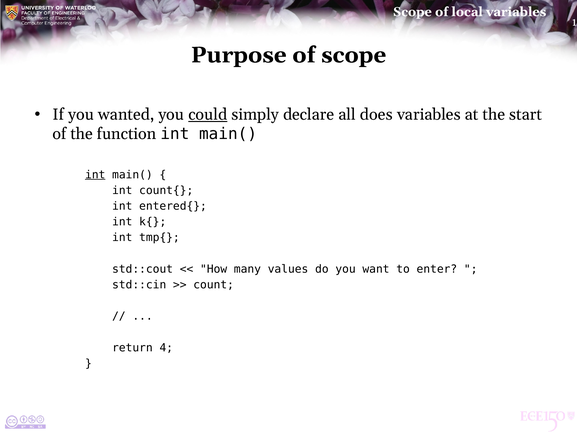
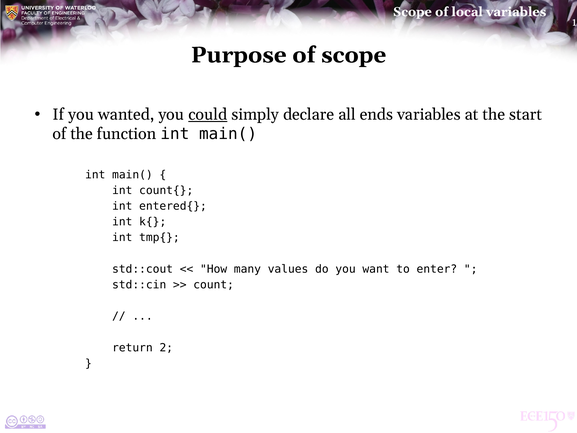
does: does -> ends
int at (95, 175) underline: present -> none
4: 4 -> 2
